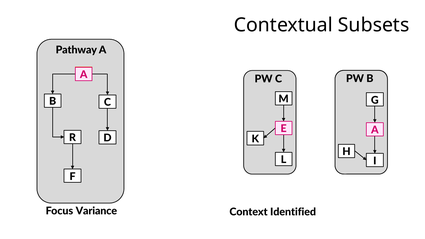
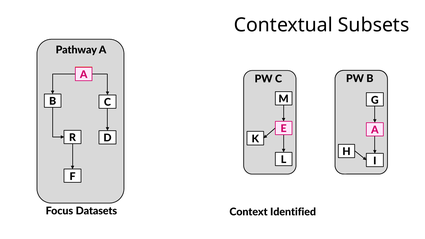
Variance: Variance -> Datasets
